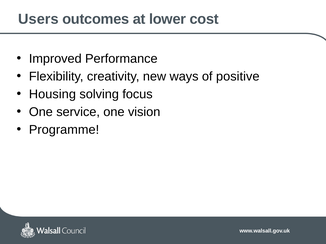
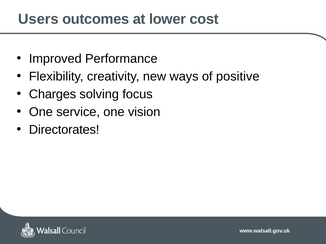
Housing: Housing -> Charges
Programme: Programme -> Directorates
